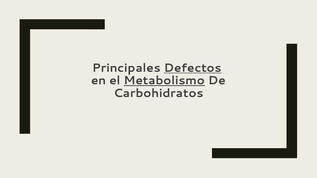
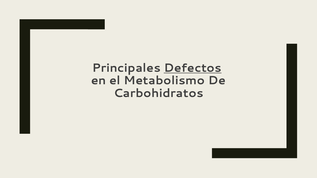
Metabolismo underline: present -> none
